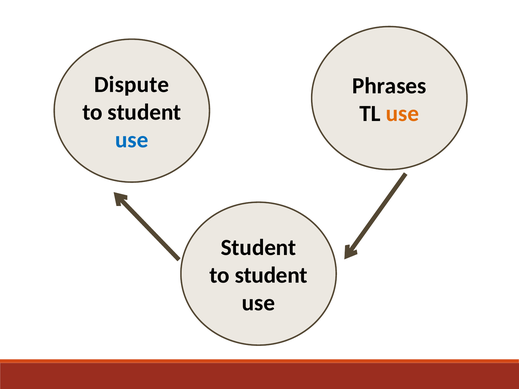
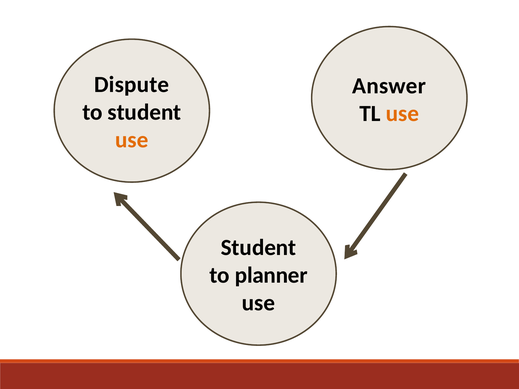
Phrases: Phrases -> Answer
use at (132, 140) colour: blue -> orange
student at (271, 275): student -> planner
